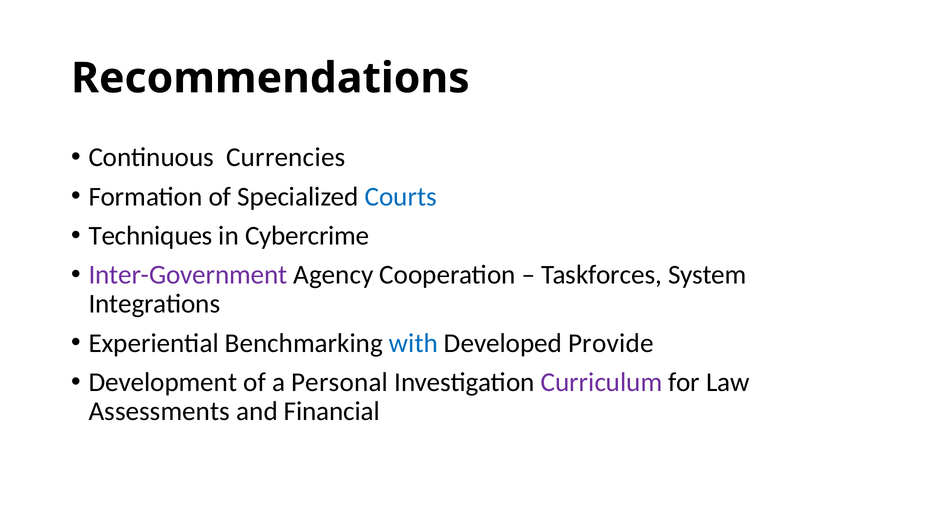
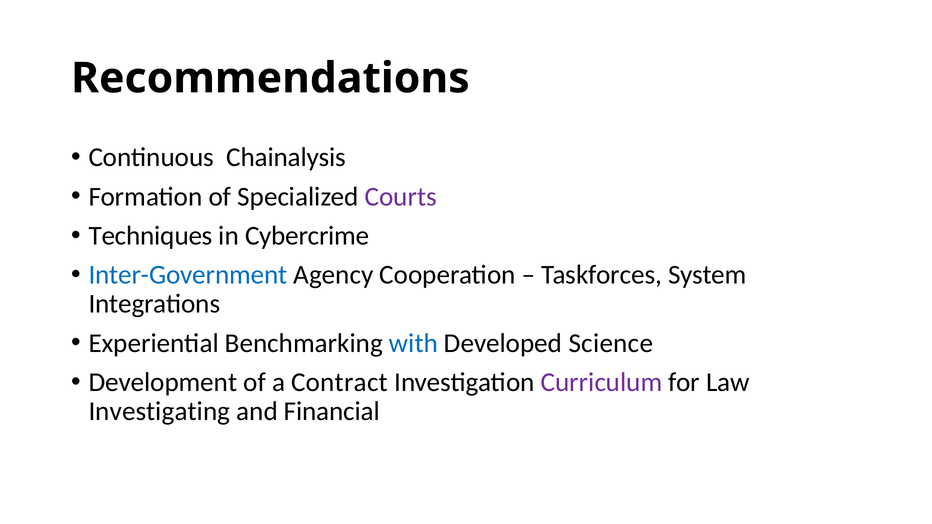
Currencies: Currencies -> Chainalysis
Courts colour: blue -> purple
Inter-Government colour: purple -> blue
Provide: Provide -> Science
Personal: Personal -> Contract
Assessments: Assessments -> Investigating
